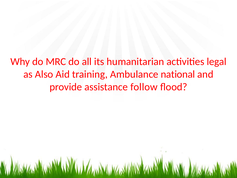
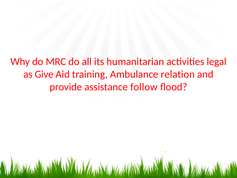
Also: Also -> Give
national: national -> relation
